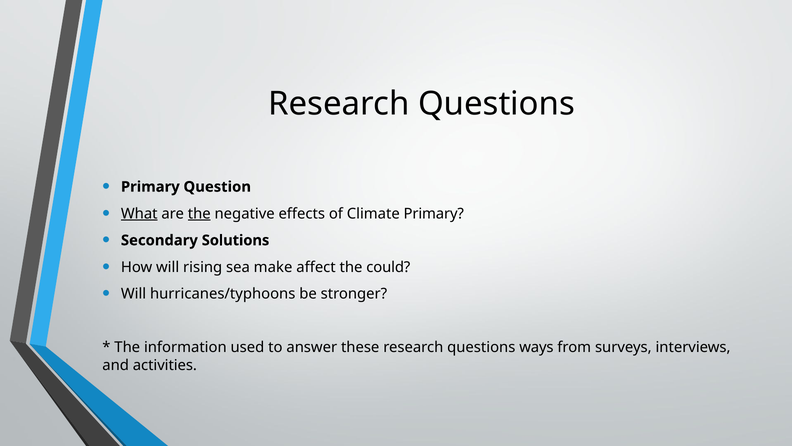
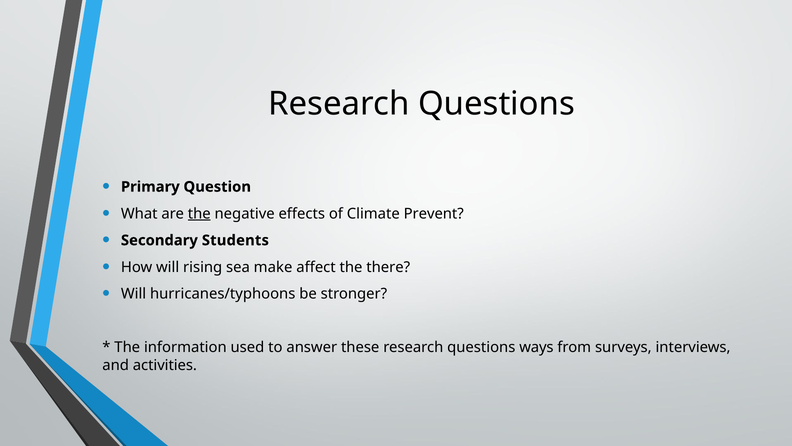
What underline: present -> none
Climate Primary: Primary -> Prevent
Solutions: Solutions -> Students
could: could -> there
